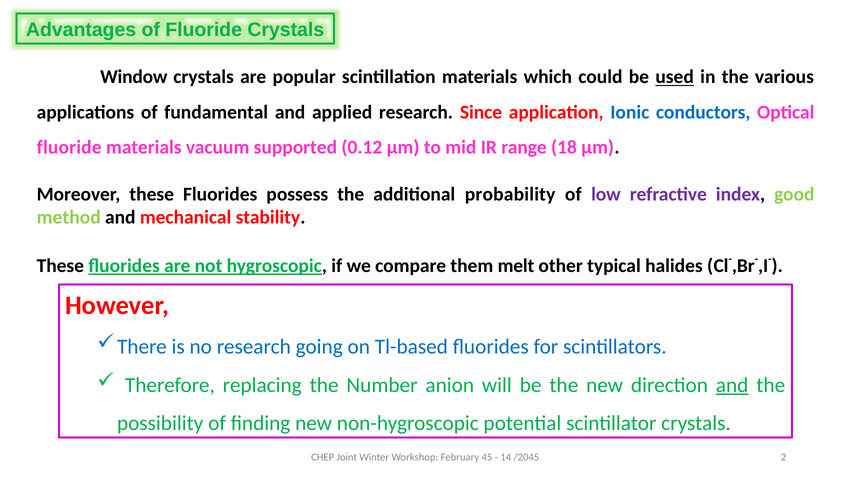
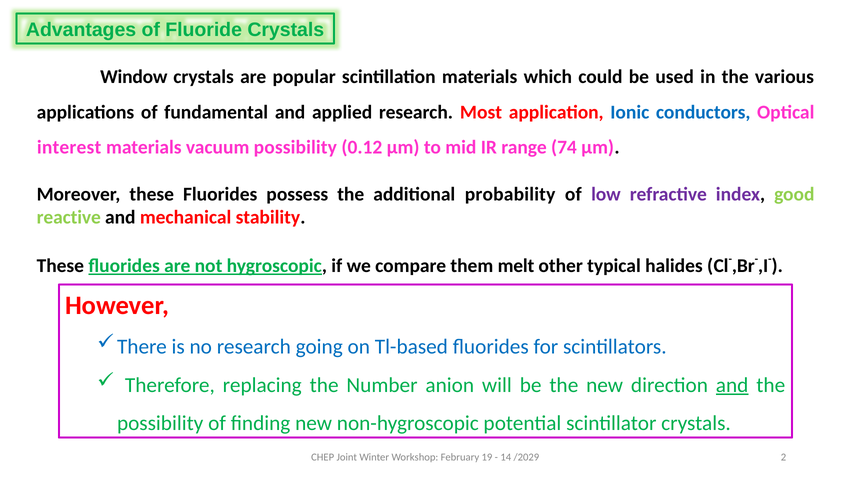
used underline: present -> none
Since: Since -> Most
fluoride at (69, 147): fluoride -> interest
vacuum supported: supported -> possibility
18: 18 -> 74
method: method -> reactive
45: 45 -> 19
/2045: /2045 -> /2029
